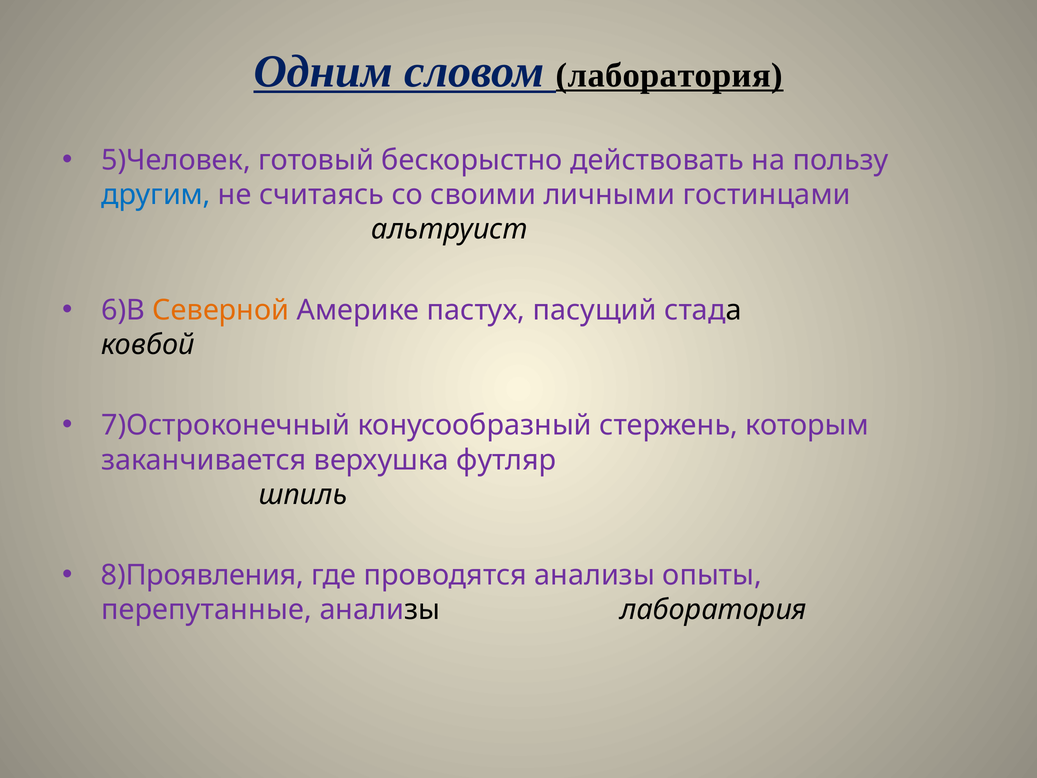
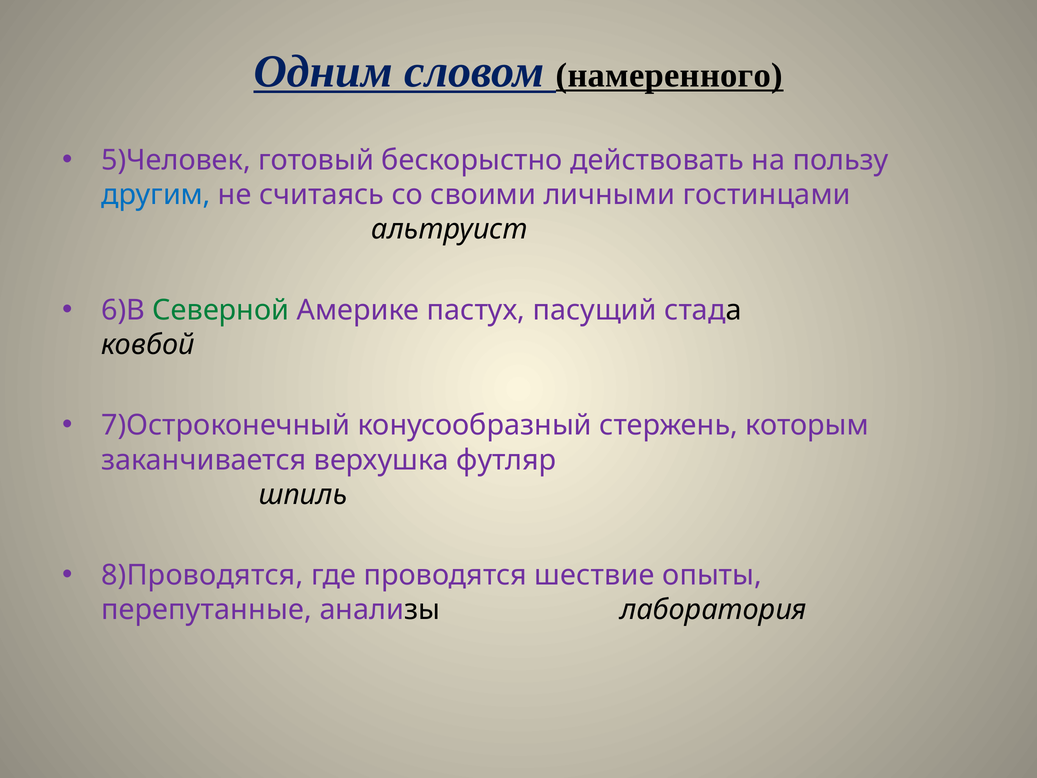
словом лаборатория: лаборатория -> намеренного
Северной colour: orange -> green
8)Проявления: 8)Проявления -> 8)Проводятся
проводятся анализы: анализы -> шествие
